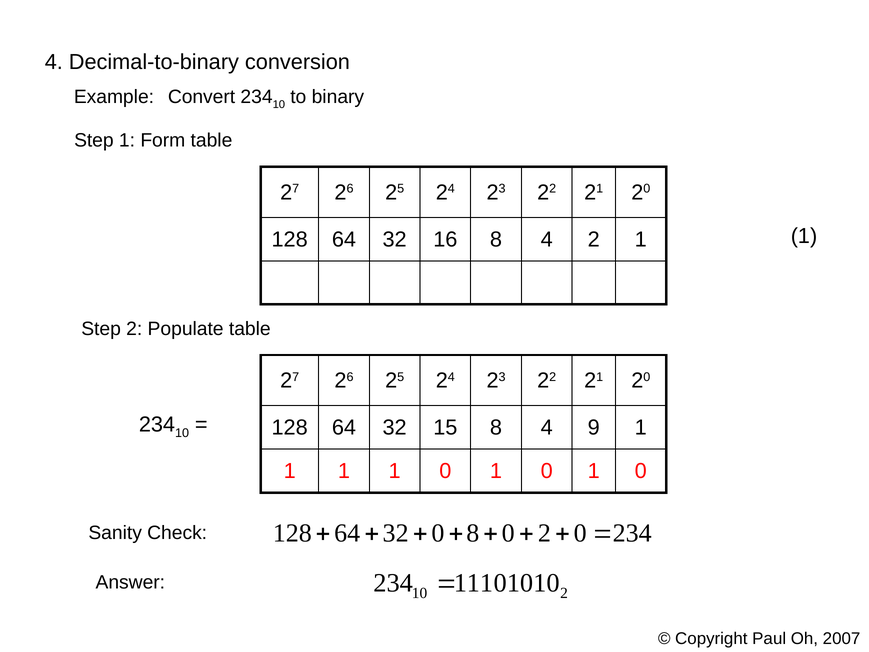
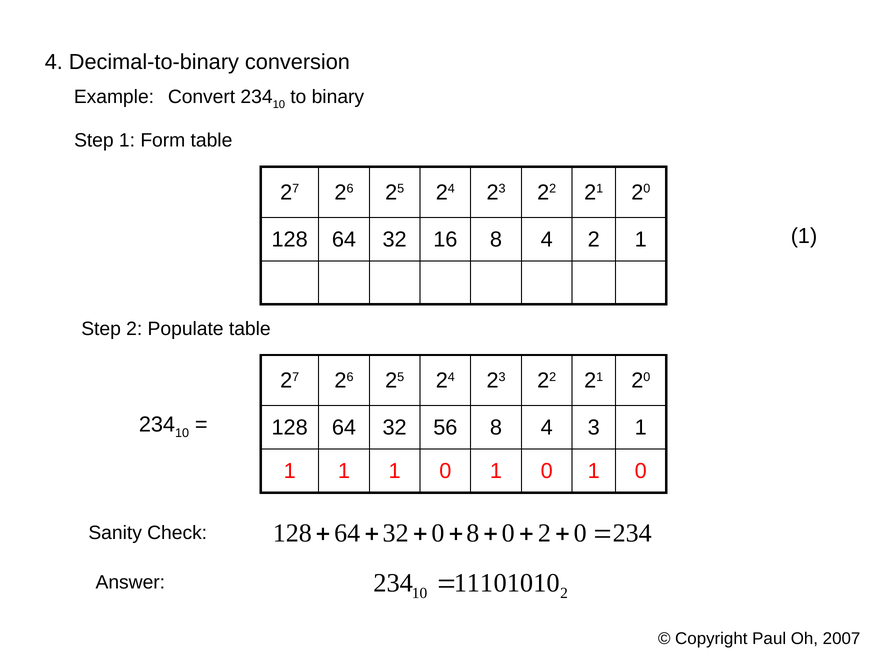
15: 15 -> 56
9: 9 -> 3
